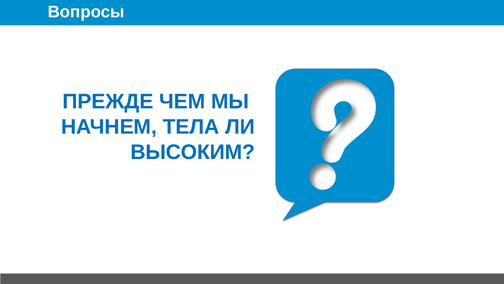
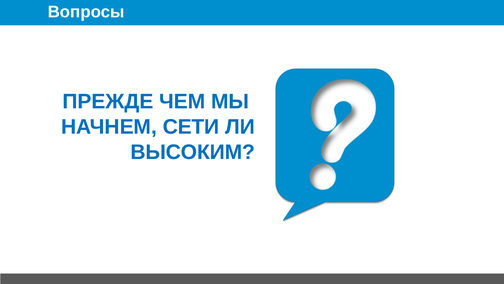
ТЕЛА: ТЕЛА -> СЕТИ
